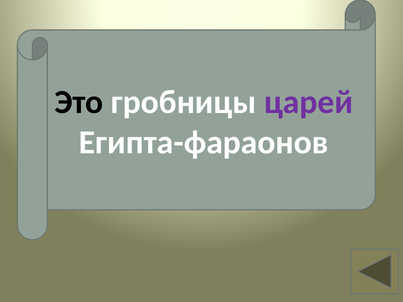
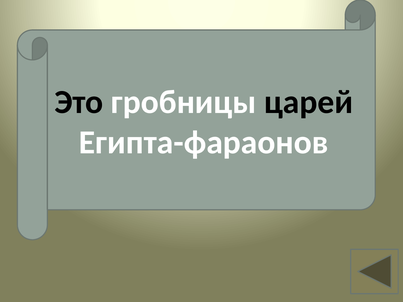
царей colour: purple -> black
